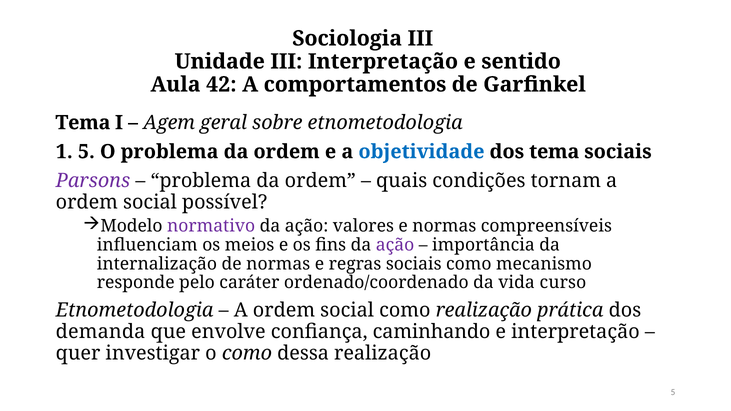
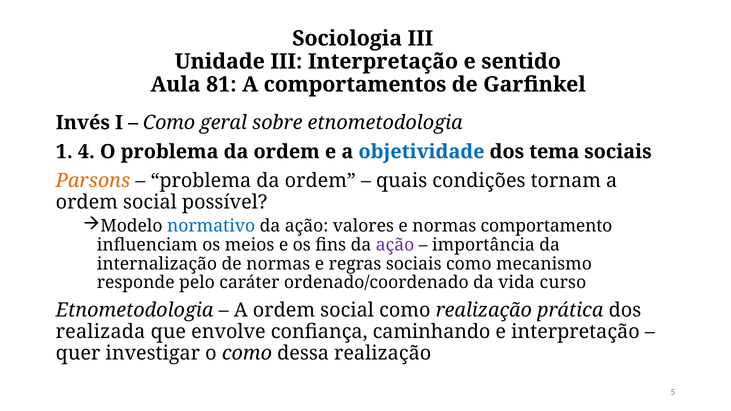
42: 42 -> 81
Tema at (83, 123): Tema -> Invés
Agem at (169, 123): Agem -> Como
1 5: 5 -> 4
Parsons colour: purple -> orange
normativo colour: purple -> blue
compreensíveis: compreensíveis -> comportamento
demanda: demanda -> realizada
